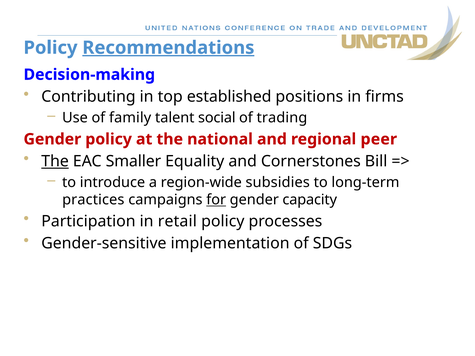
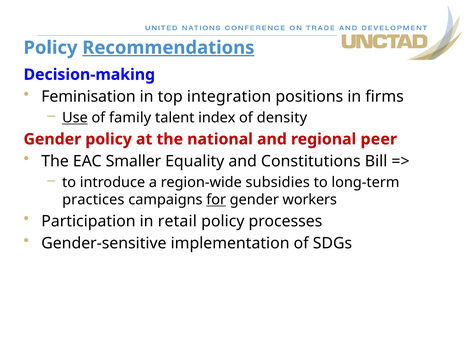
Contributing: Contributing -> Feminisation
established: established -> integration
Use underline: none -> present
social: social -> index
trading: trading -> density
The at (55, 161) underline: present -> none
Cornerstones: Cornerstones -> Constitutions
capacity: capacity -> workers
